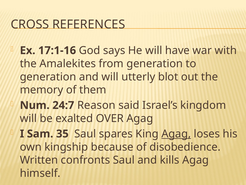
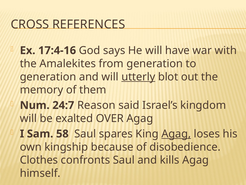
17:1-16: 17:1-16 -> 17:4-16
utterly underline: none -> present
35: 35 -> 58
Written: Written -> Clothes
